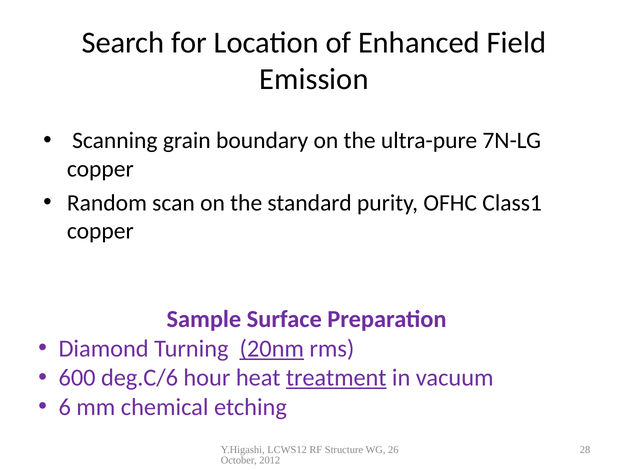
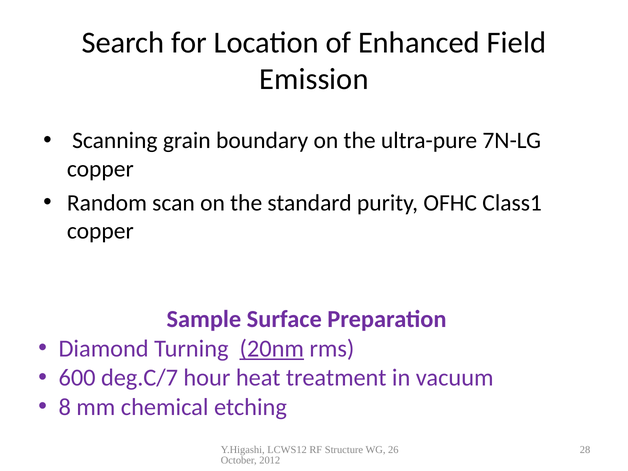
deg.C/6: deg.C/6 -> deg.C/7
treatment underline: present -> none
6: 6 -> 8
